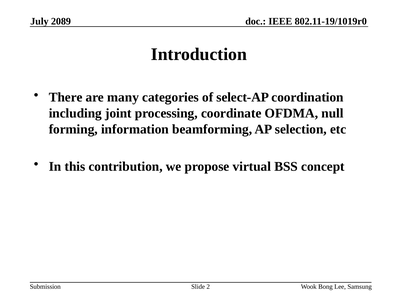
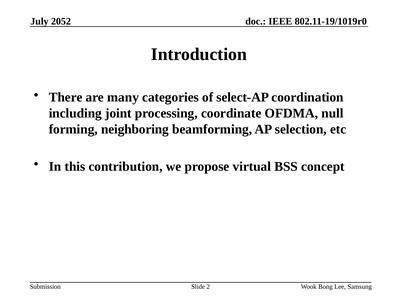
2089: 2089 -> 2052
information: information -> neighboring
